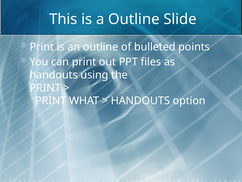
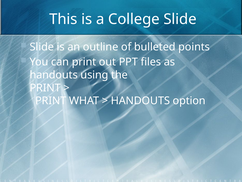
a Outline: Outline -> College
Print at (42, 47): Print -> Slide
